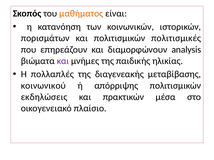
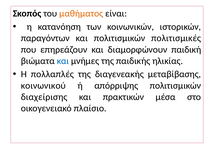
πορισμάτων: πορισμάτων -> παραγόντων
analysis: analysis -> παιδική
και at (63, 61) colour: purple -> blue
εκδηλώσεις: εκδηλώσεις -> διαχείρισης
